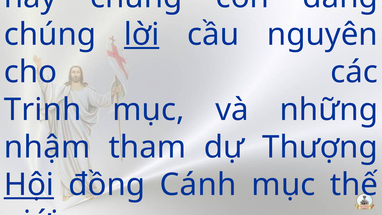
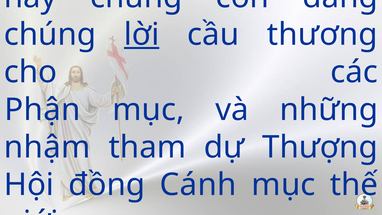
nguyên: nguyên -> thương
Trinh: Trinh -> Phận
Hội underline: present -> none
